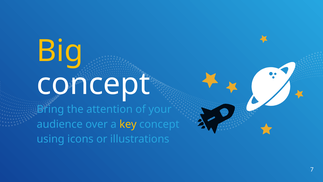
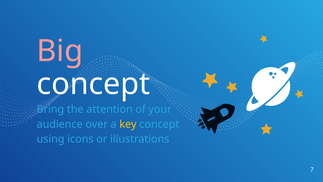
Big colour: yellow -> pink
